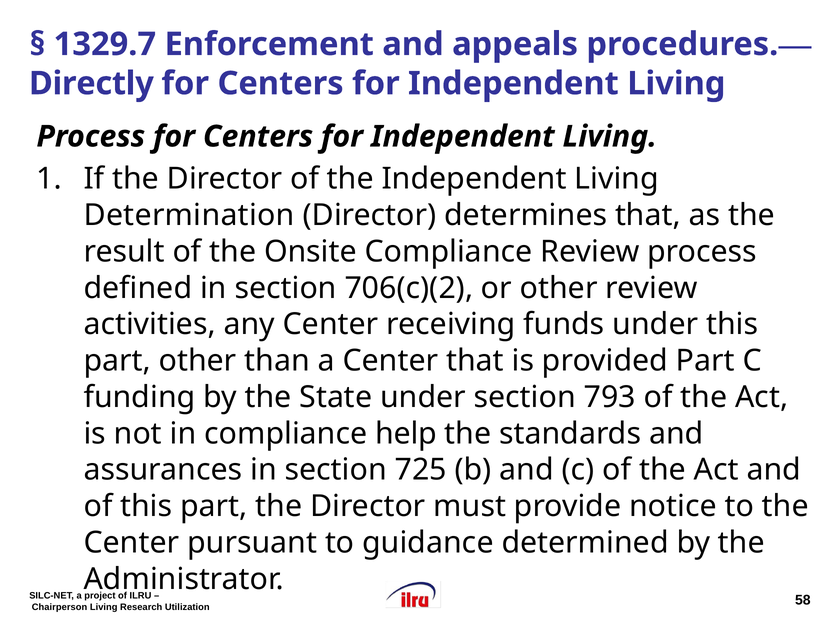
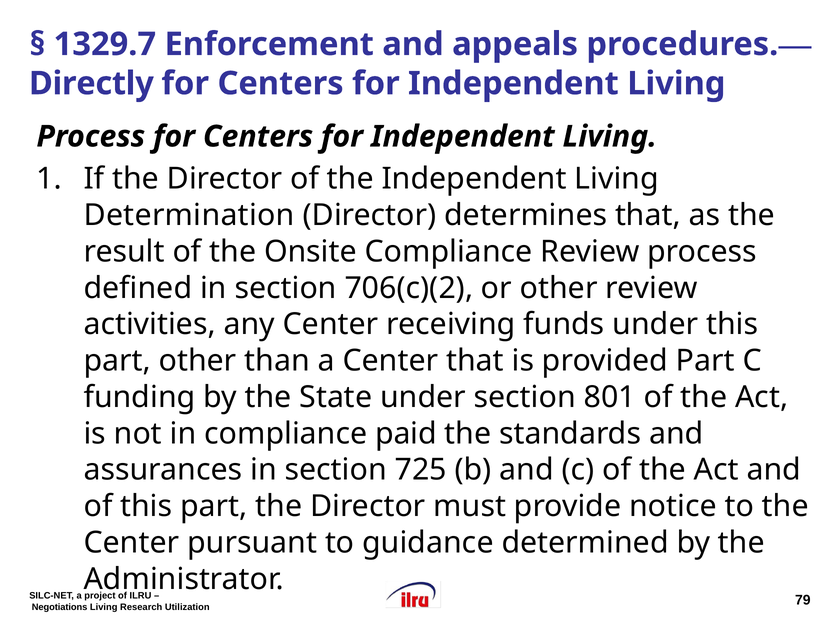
793: 793 -> 801
help: help -> paid
58: 58 -> 79
Chairperson: Chairperson -> Negotiations
